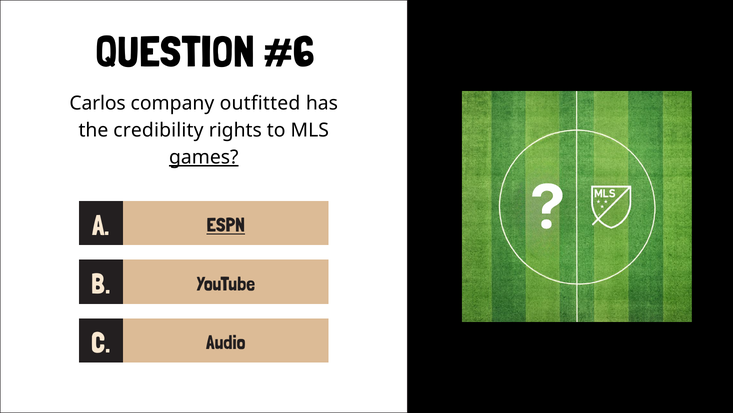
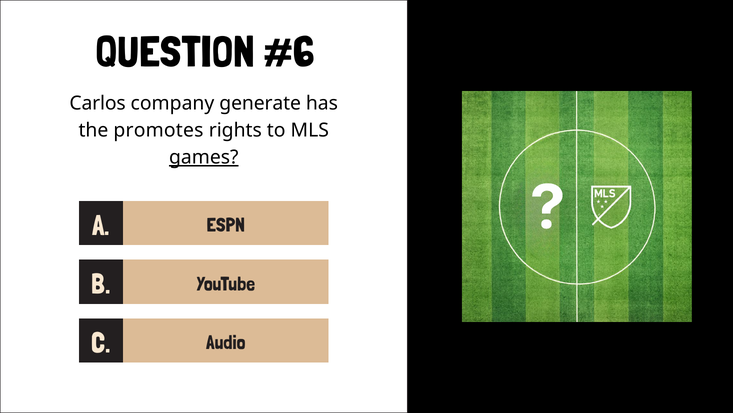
outfitted: outfitted -> generate
credibility: credibility -> promotes
ESPN underline: present -> none
